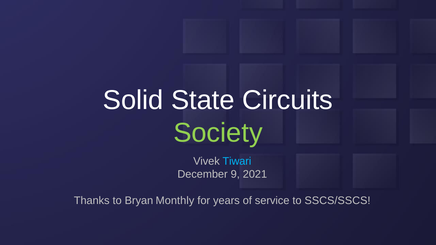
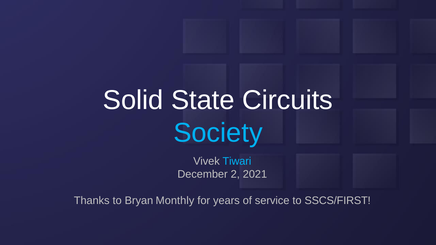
Society colour: light green -> light blue
9: 9 -> 2
SSCS/SSCS: SSCS/SSCS -> SSCS/FIRST
